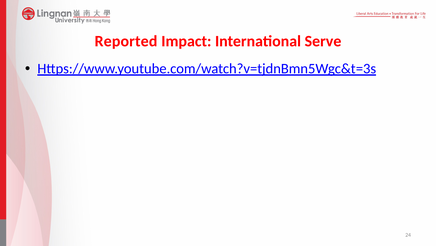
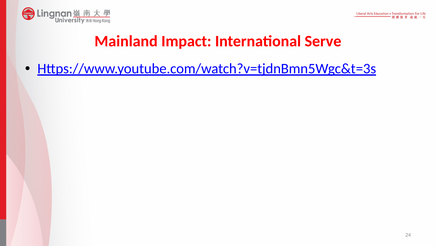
Reported: Reported -> Mainland
